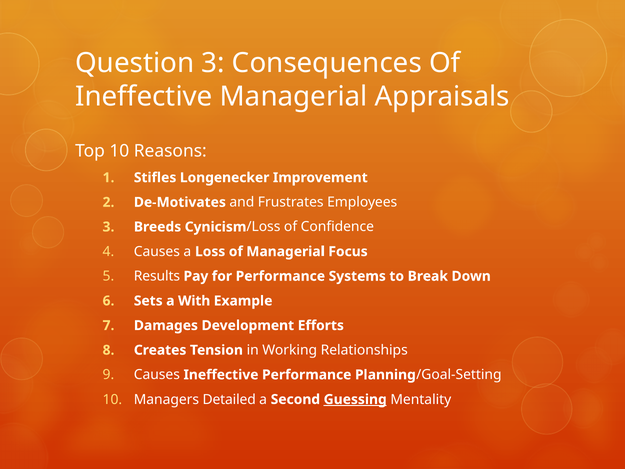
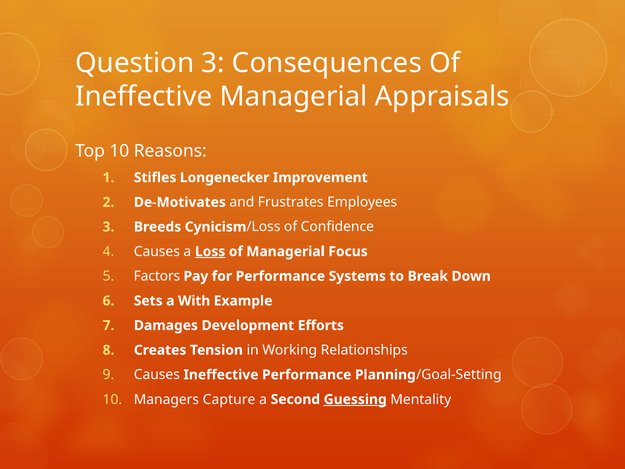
Loss underline: none -> present
Results: Results -> Factors
Detailed: Detailed -> Capture
